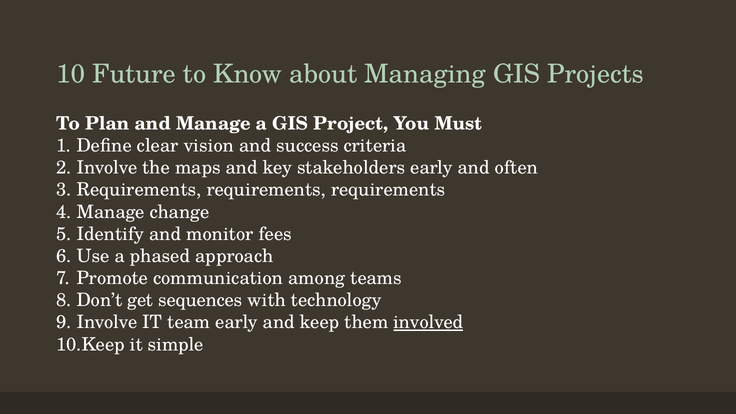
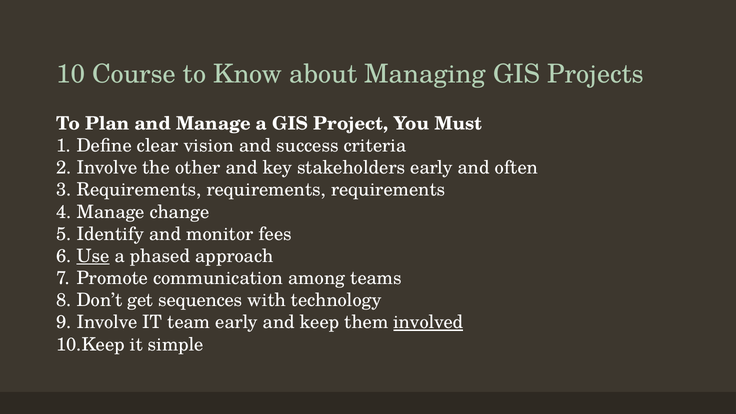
Future: Future -> Course
maps: maps -> other
Use underline: none -> present
